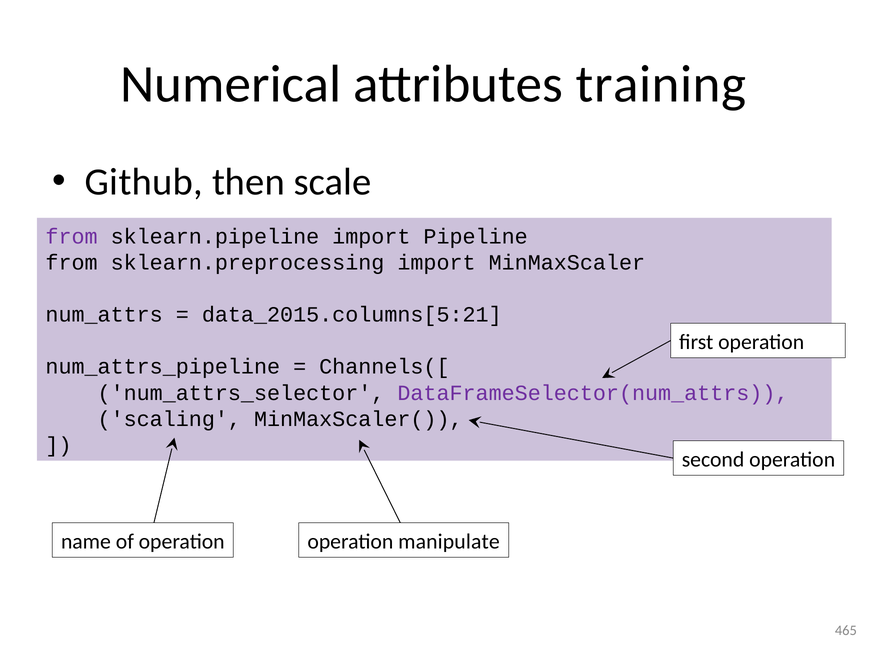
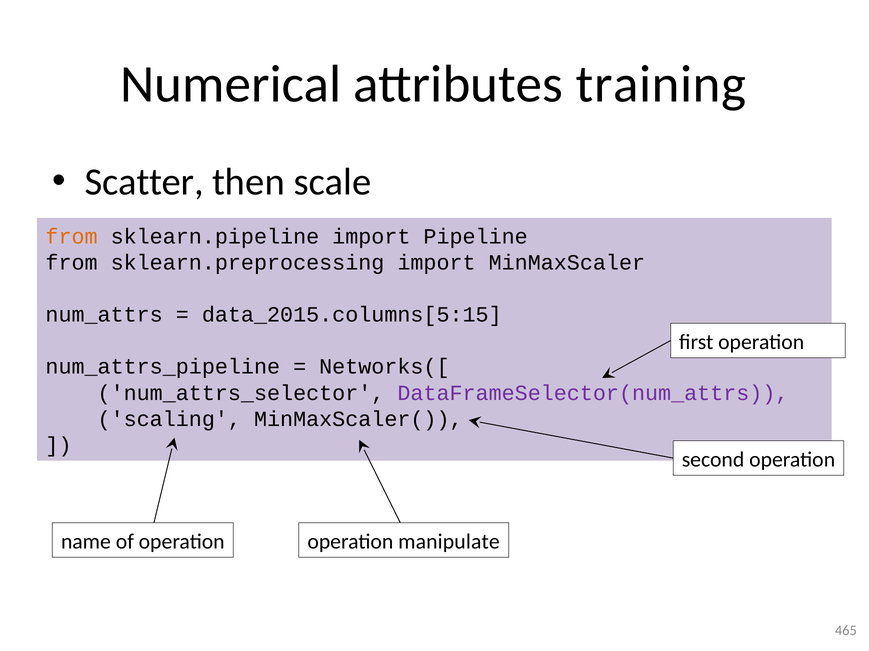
Github: Github -> Scatter
from at (72, 237) colour: purple -> orange
data_2015.columns[5:21: data_2015.columns[5:21 -> data_2015.columns[5:15
Channels([: Channels([ -> Networks([
